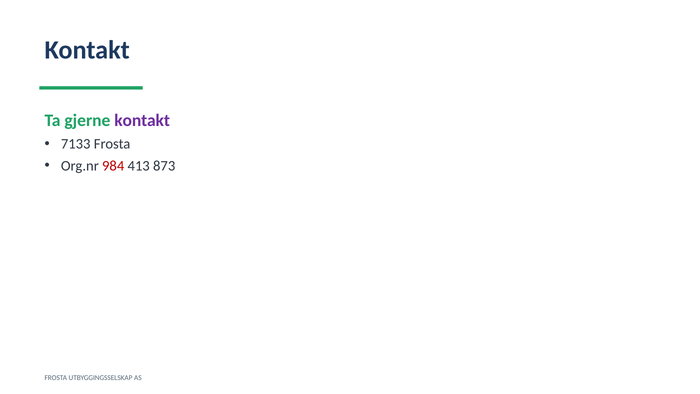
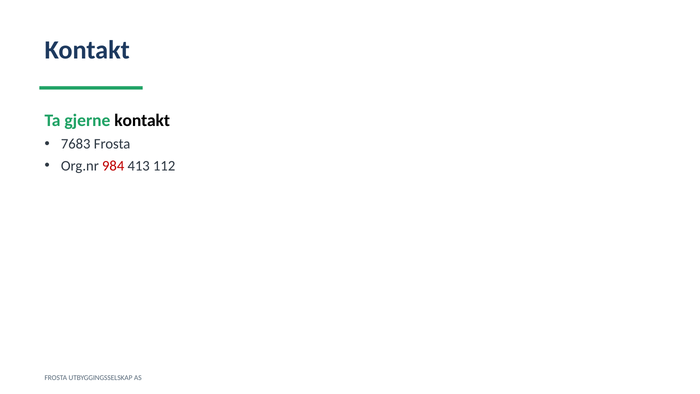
kontakt at (142, 121) colour: purple -> black
7133: 7133 -> 7683
873: 873 -> 112
